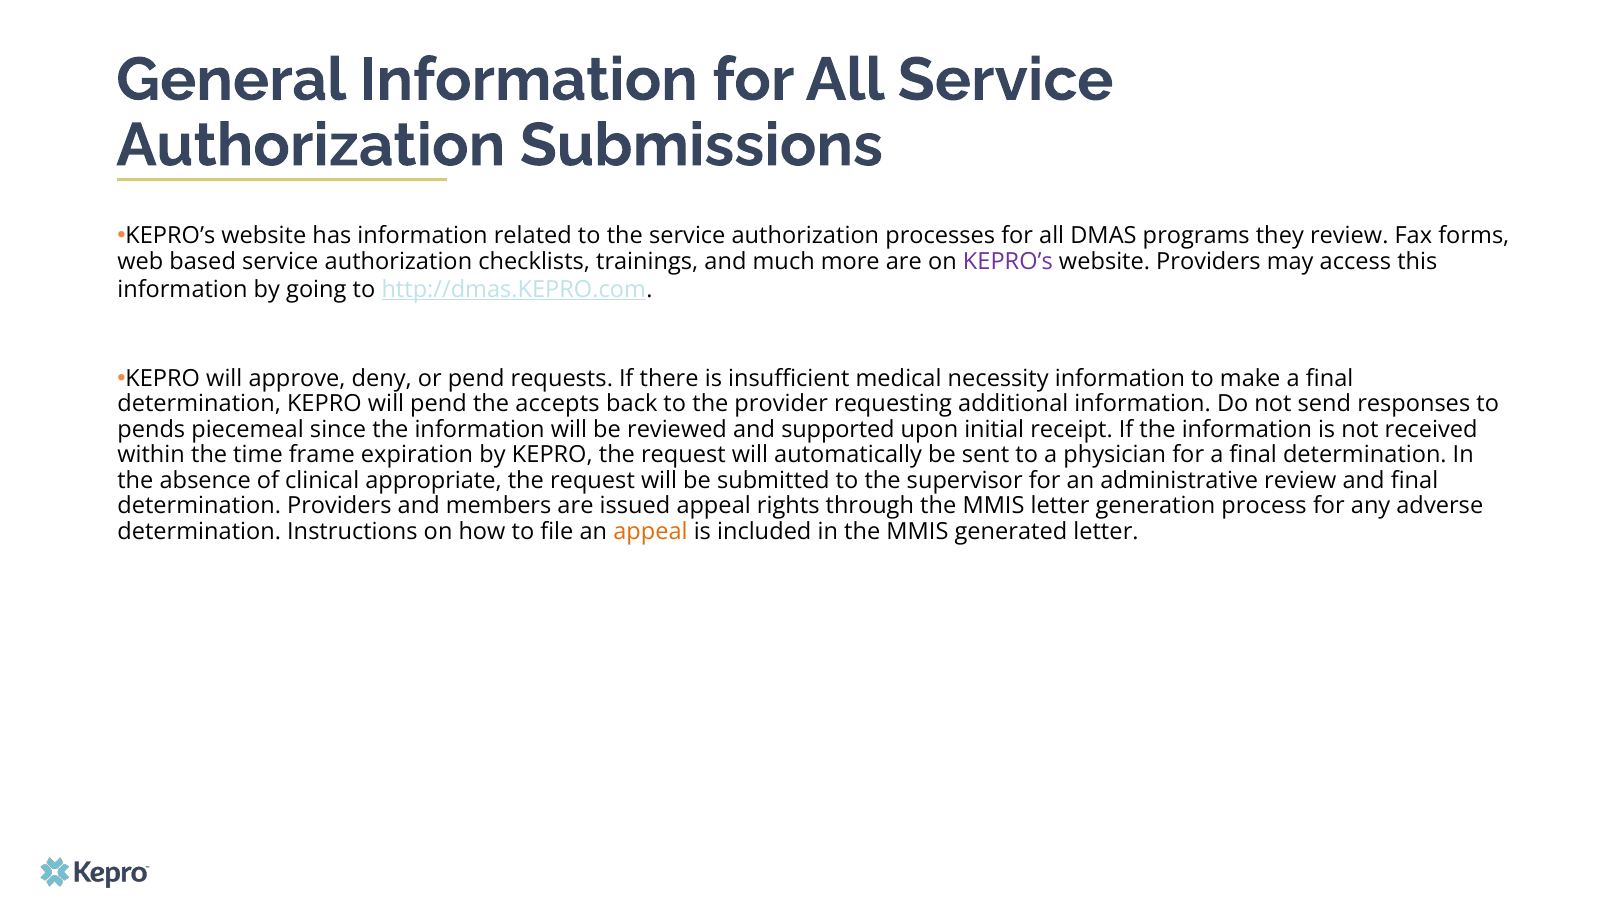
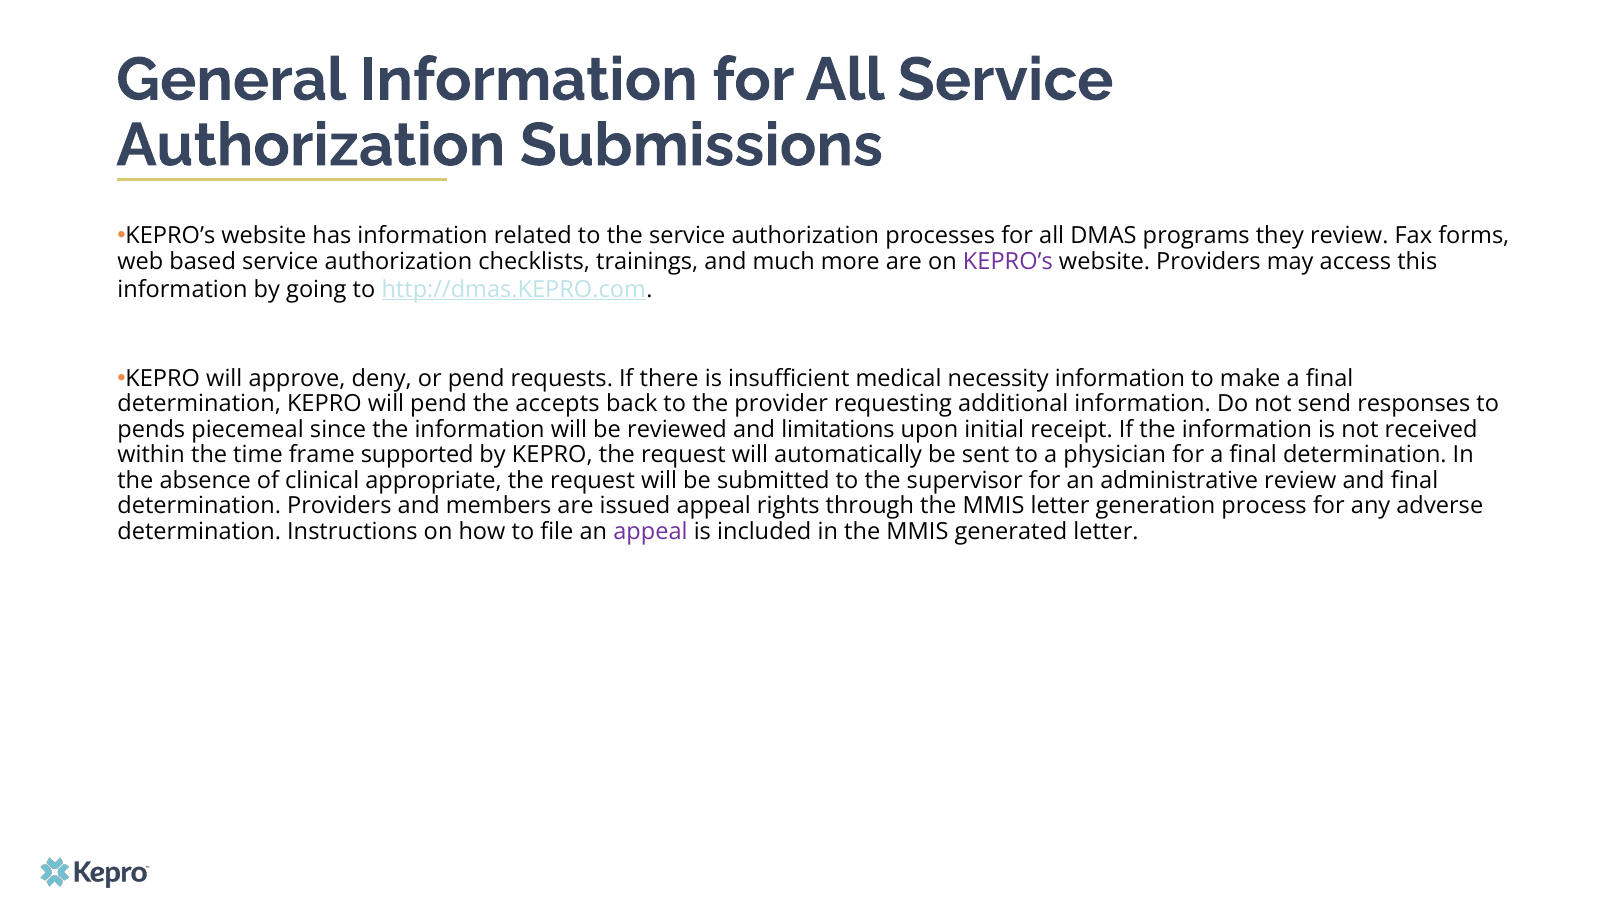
supported: supported -> limitations
expiration: expiration -> supported
appeal at (650, 531) colour: orange -> purple
